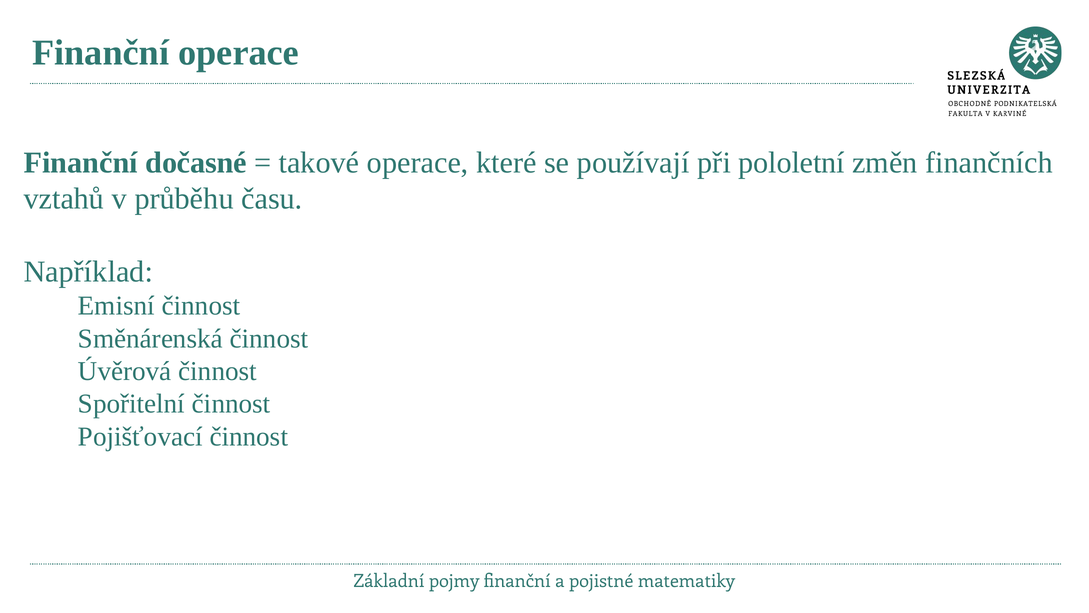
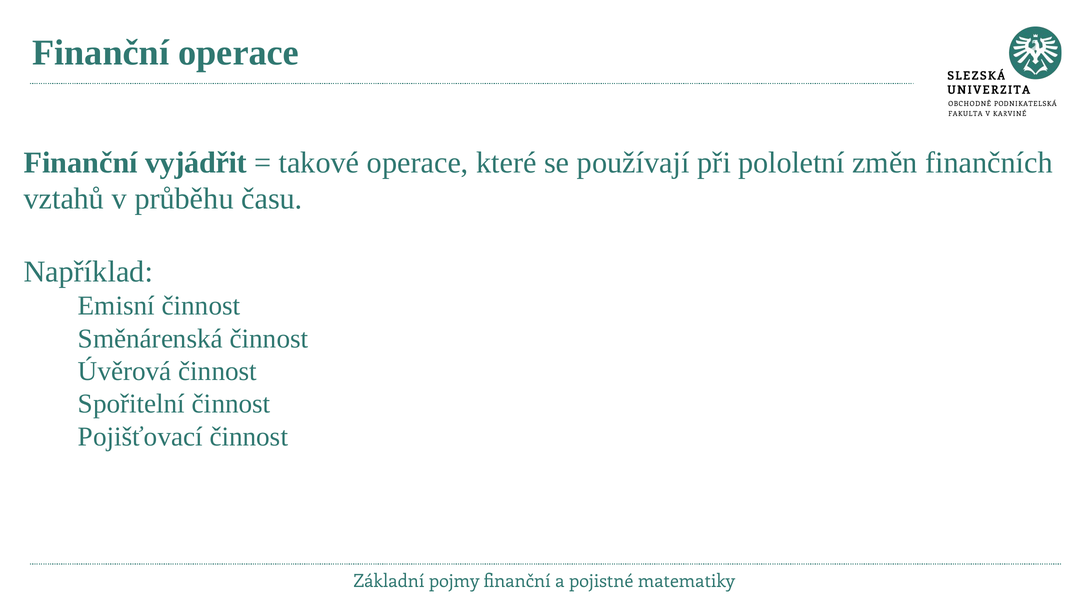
dočasné: dočasné -> vyjádřit
